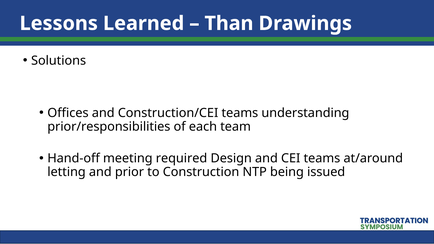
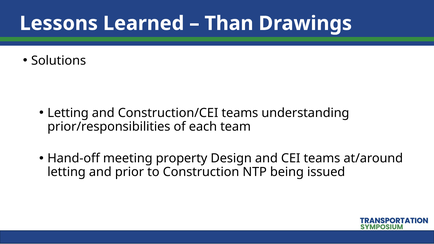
Offices at (68, 113): Offices -> Letting
required: required -> property
